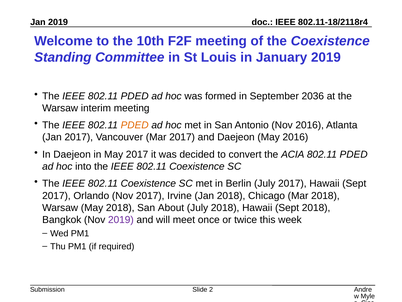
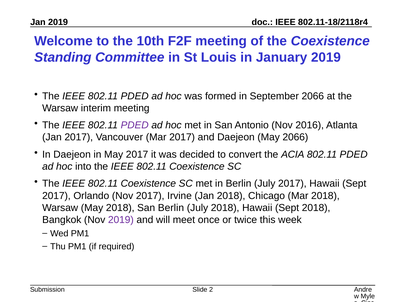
September 2036: 2036 -> 2066
PDED at (135, 125) colour: orange -> purple
May 2016: 2016 -> 2066
San About: About -> Berlin
